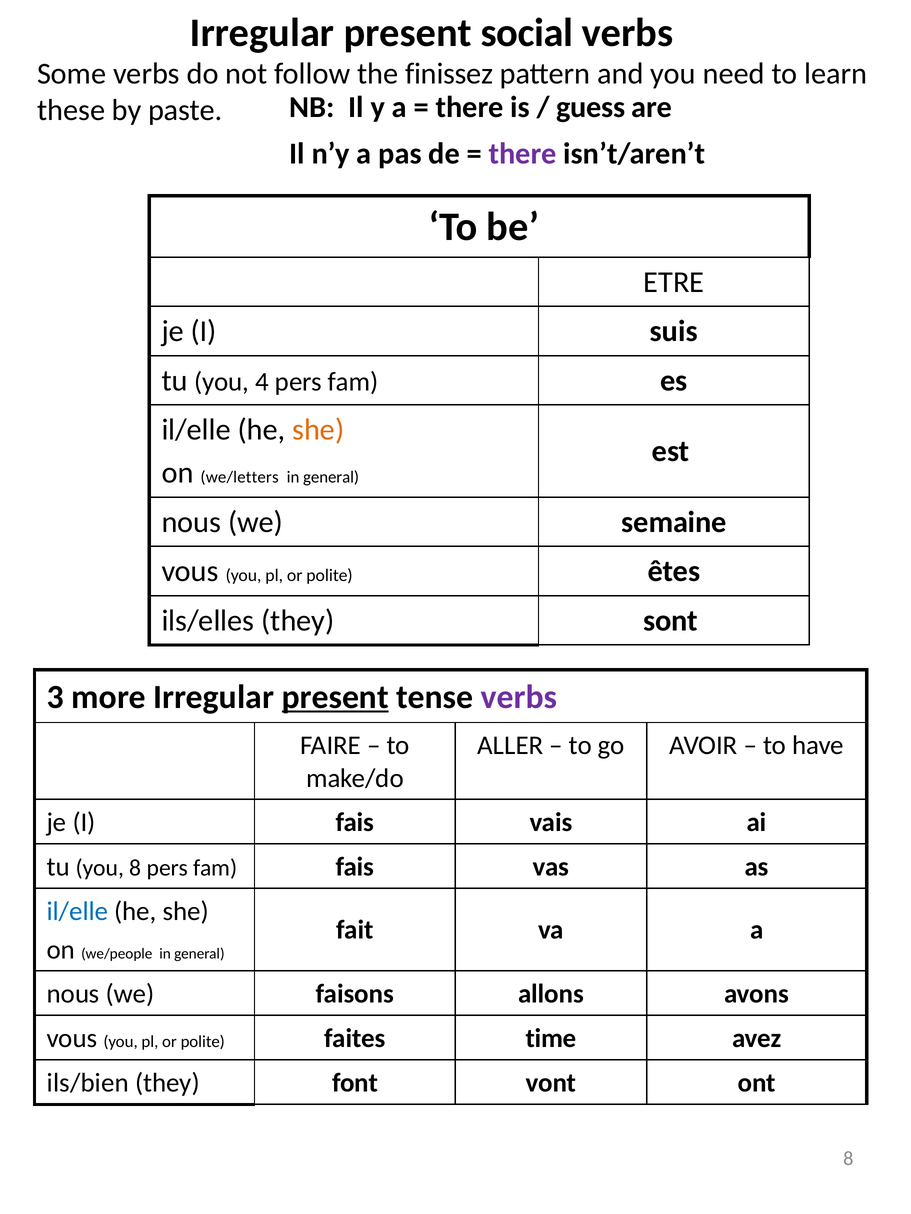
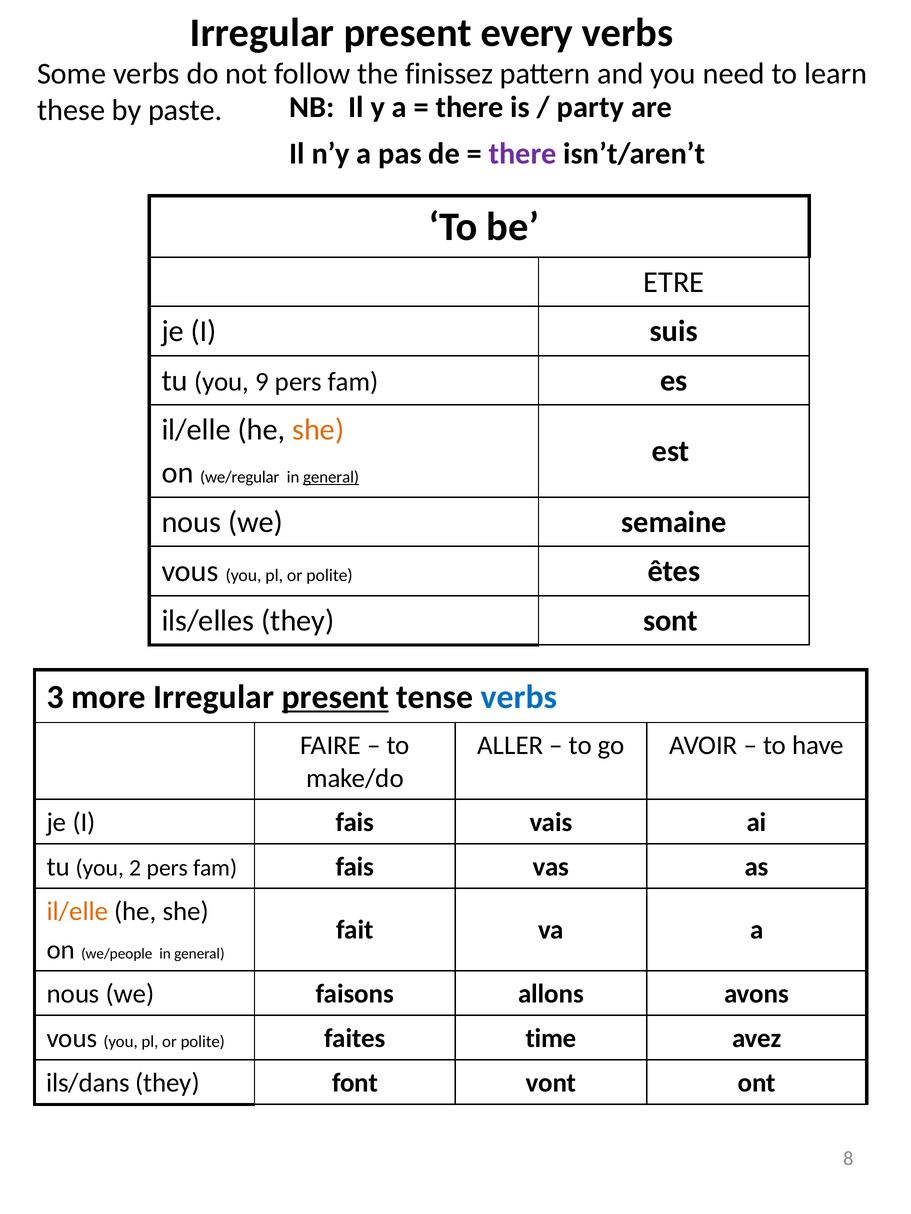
social: social -> every
guess: guess -> party
4: 4 -> 9
we/letters: we/letters -> we/regular
general at (331, 478) underline: none -> present
verbs at (519, 697) colour: purple -> blue
you 8: 8 -> 2
il/elle at (77, 912) colour: blue -> orange
ils/bien: ils/bien -> ils/dans
